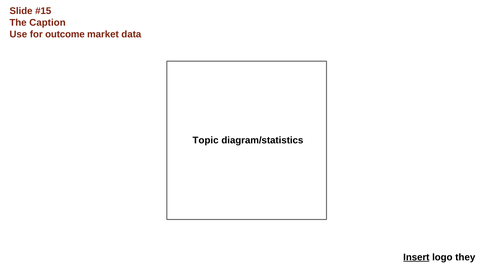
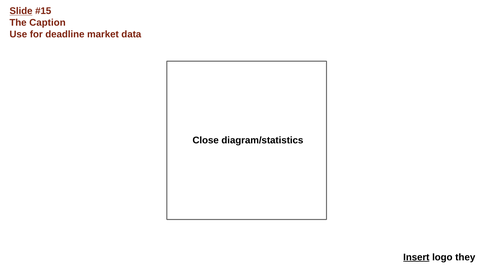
Slide underline: none -> present
outcome: outcome -> deadline
Topic: Topic -> Close
